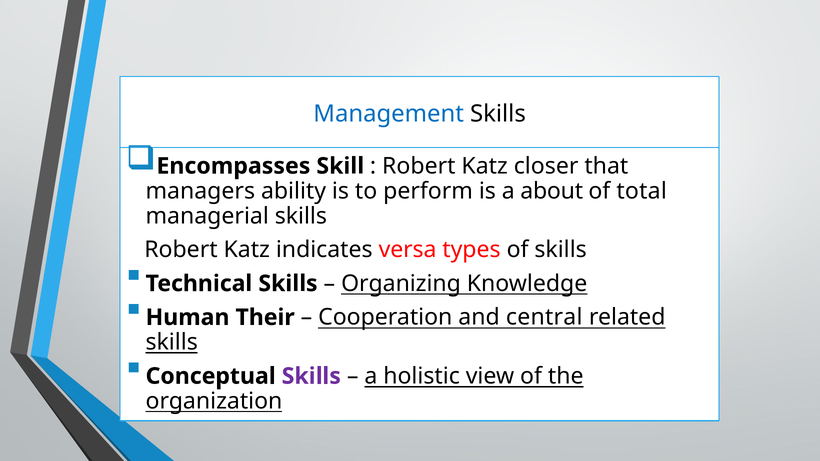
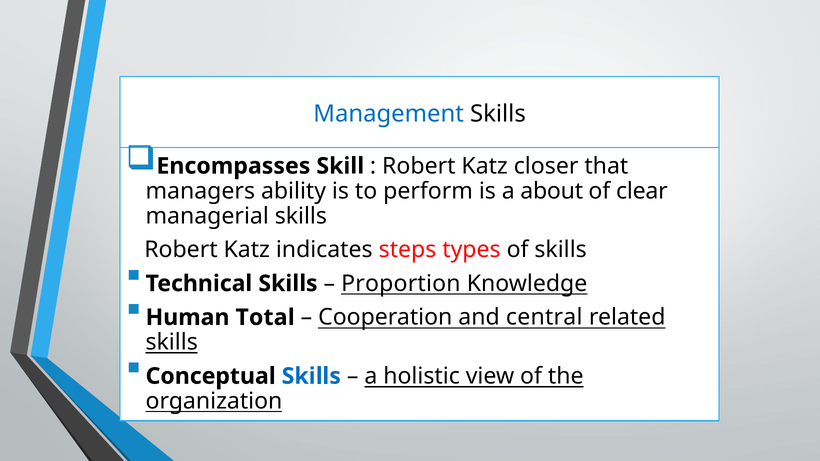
total: total -> clear
versa: versa -> steps
Organizing: Organizing -> Proportion
Their: Their -> Total
Skills at (311, 376) colour: purple -> blue
